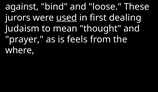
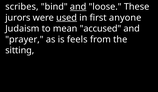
against: against -> scribes
and at (78, 7) underline: none -> present
dealing: dealing -> anyone
thought: thought -> accused
where: where -> sitting
